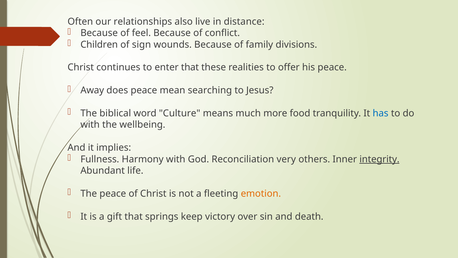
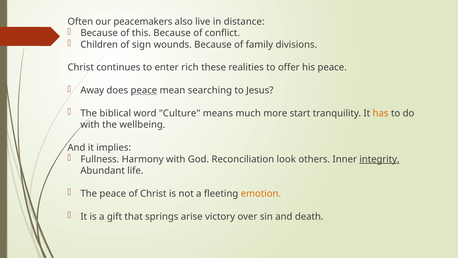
relationships: relationships -> peacemakers
feel: feel -> this
enter that: that -> rich
peace at (144, 90) underline: none -> present
food: food -> start
has colour: blue -> orange
very: very -> look
keep: keep -> arise
